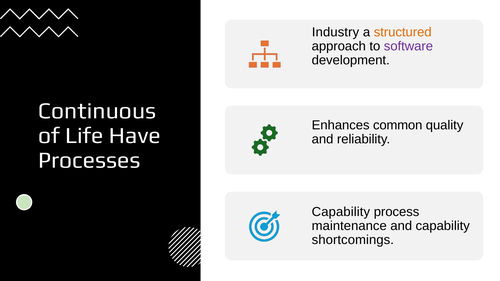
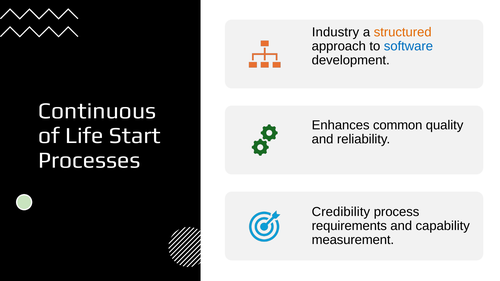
software colour: purple -> blue
Have: Have -> Start
Capability at (341, 212): Capability -> Credibility
maintenance: maintenance -> requirements
shortcomings: shortcomings -> measurement
